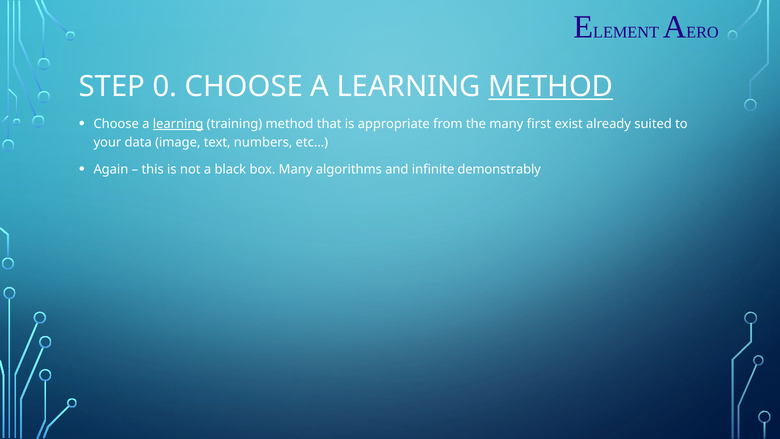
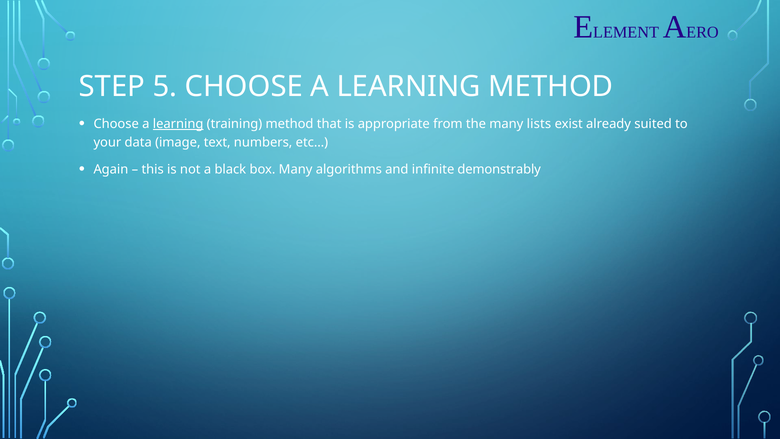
0: 0 -> 5
METHOD at (551, 87) underline: present -> none
first: first -> lists
